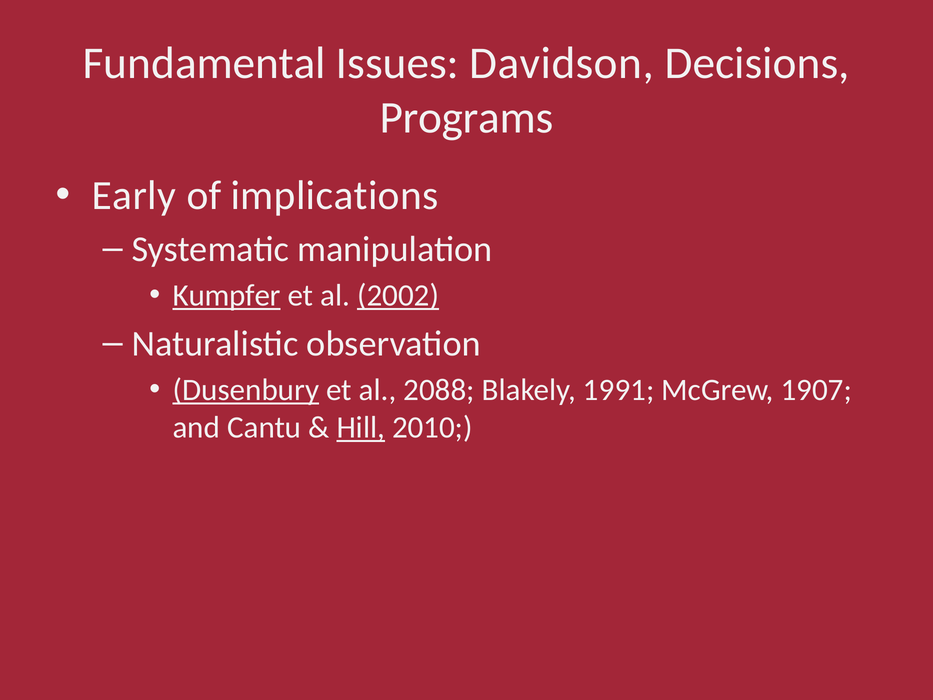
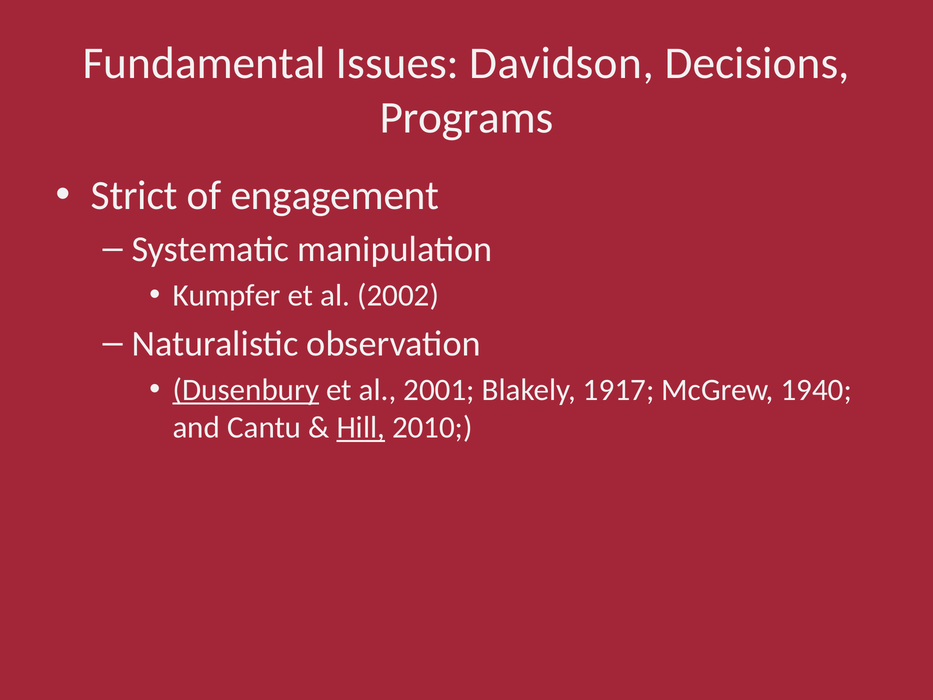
Early: Early -> Strict
implications: implications -> engagement
Kumpfer underline: present -> none
2002 underline: present -> none
2088: 2088 -> 2001
1991: 1991 -> 1917
1907: 1907 -> 1940
